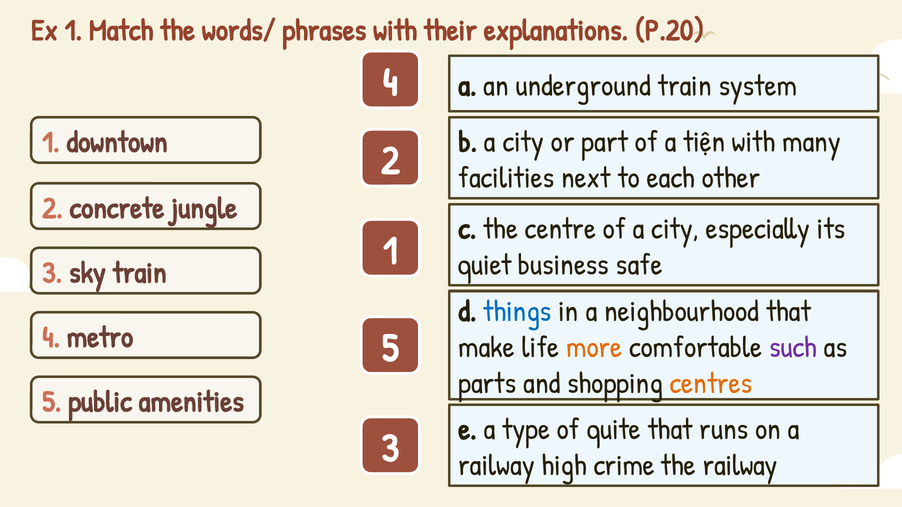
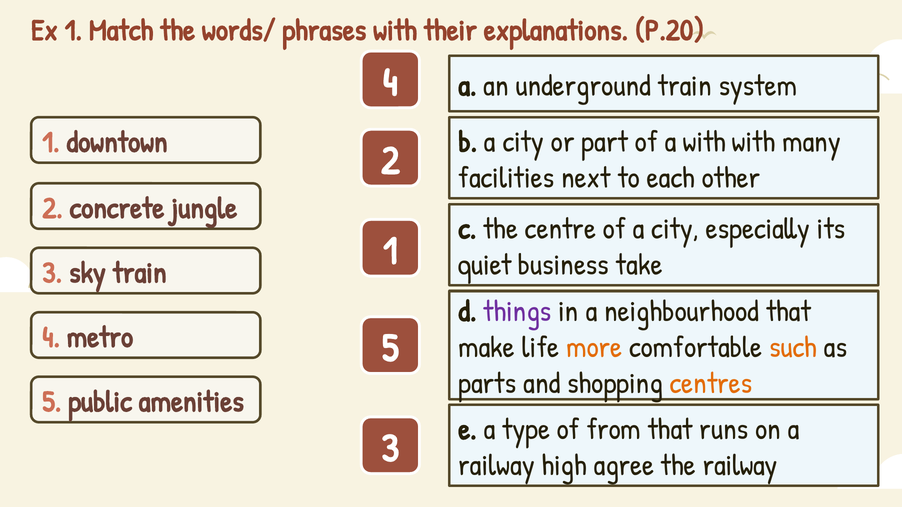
a tiện: tiện -> with
safe: safe -> take
things colour: blue -> purple
such colour: purple -> orange
quite: quite -> from
crime: crime -> agree
